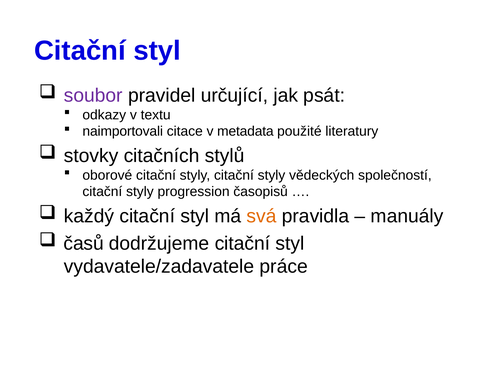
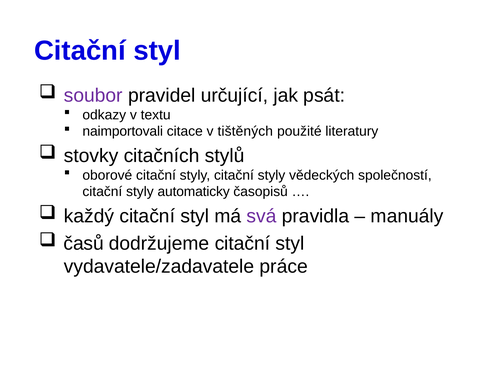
metadata: metadata -> tištěných
progression: progression -> automaticky
svá colour: orange -> purple
